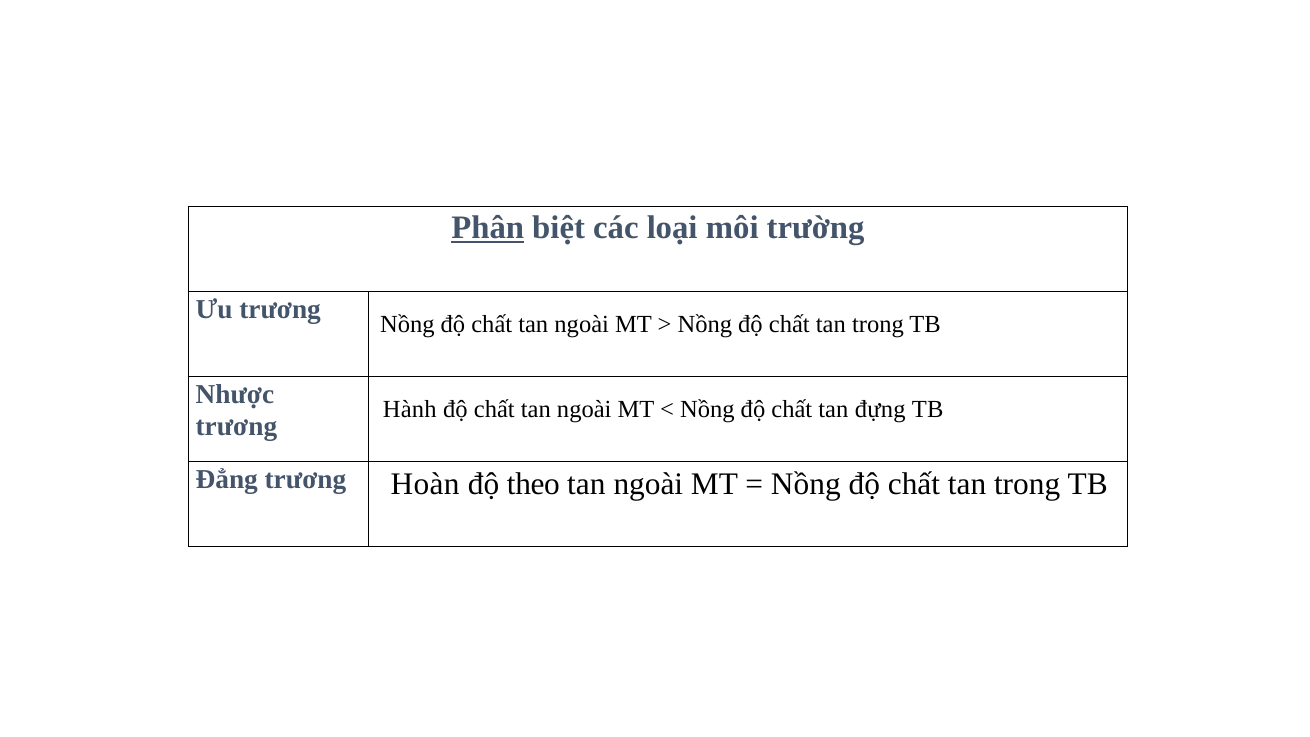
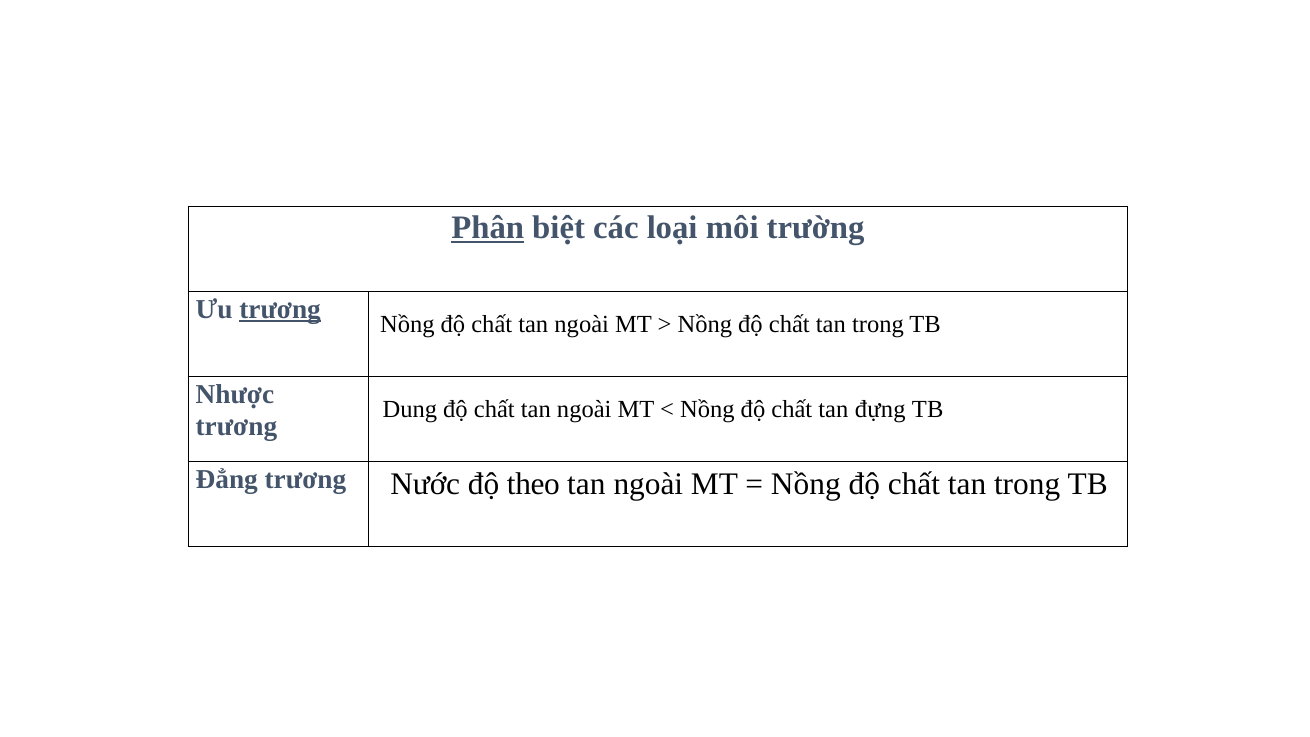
trương at (280, 309) underline: none -> present
Hành: Hành -> Dung
Hoàn: Hoàn -> Nước
